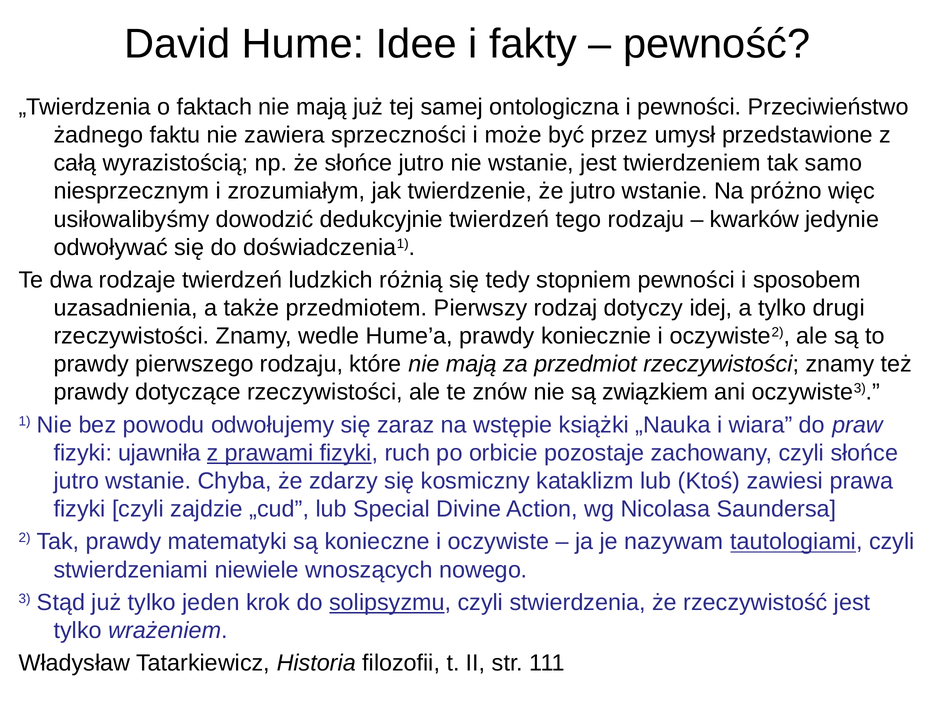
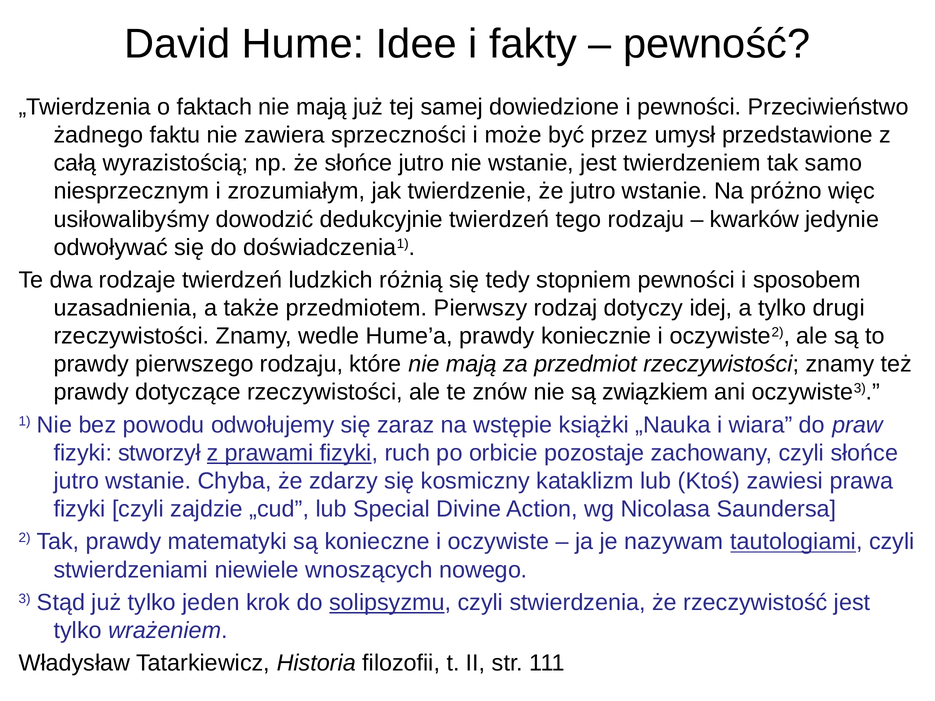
ontologiczna: ontologiczna -> dowiedzione
ujawniła: ujawniła -> stworzył
